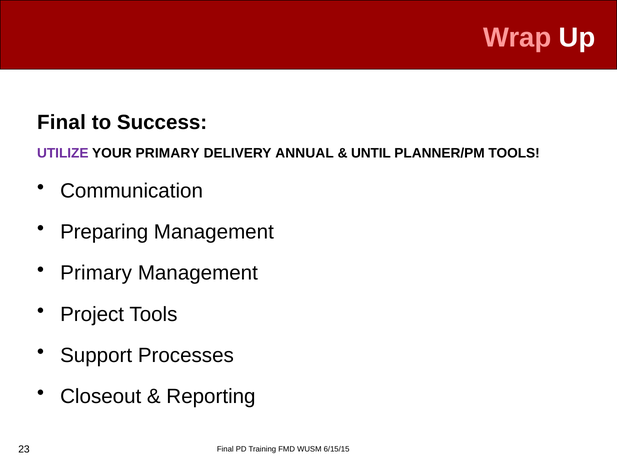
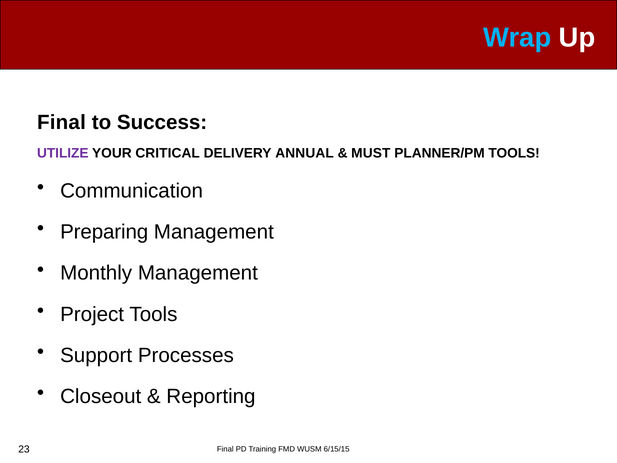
Wrap colour: pink -> light blue
YOUR PRIMARY: PRIMARY -> CRITICAL
UNTIL: UNTIL -> MUST
Primary at (96, 273): Primary -> Monthly
